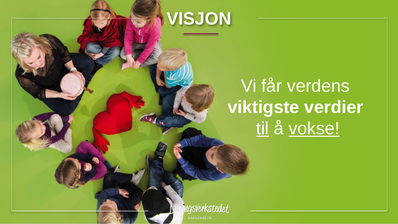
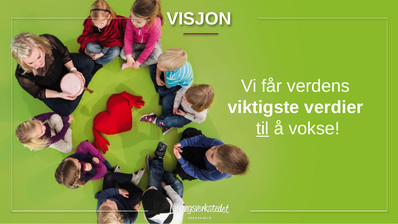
vokse underline: present -> none
